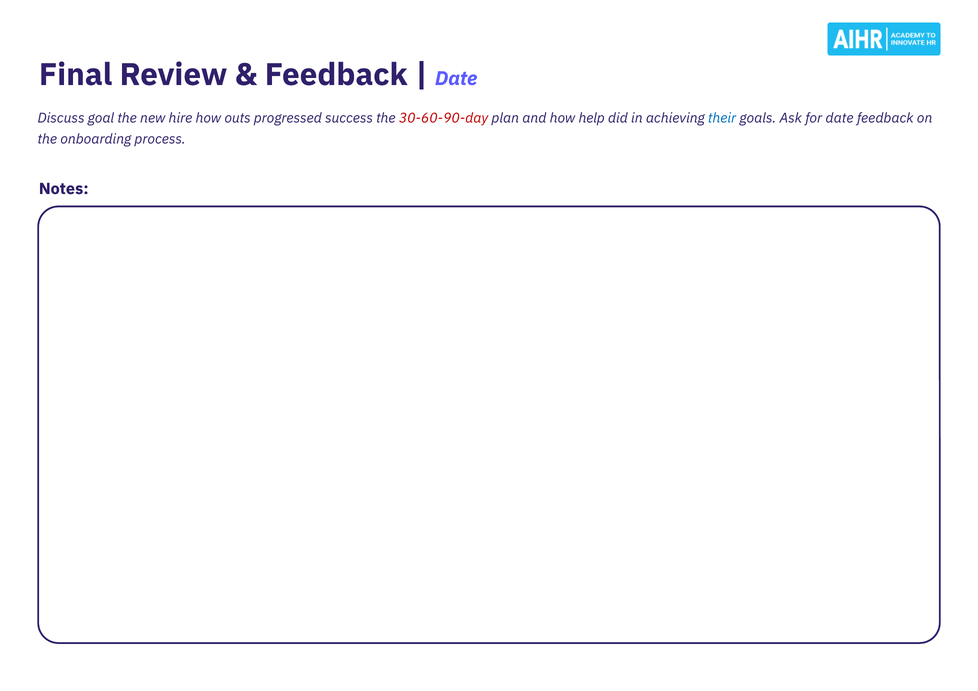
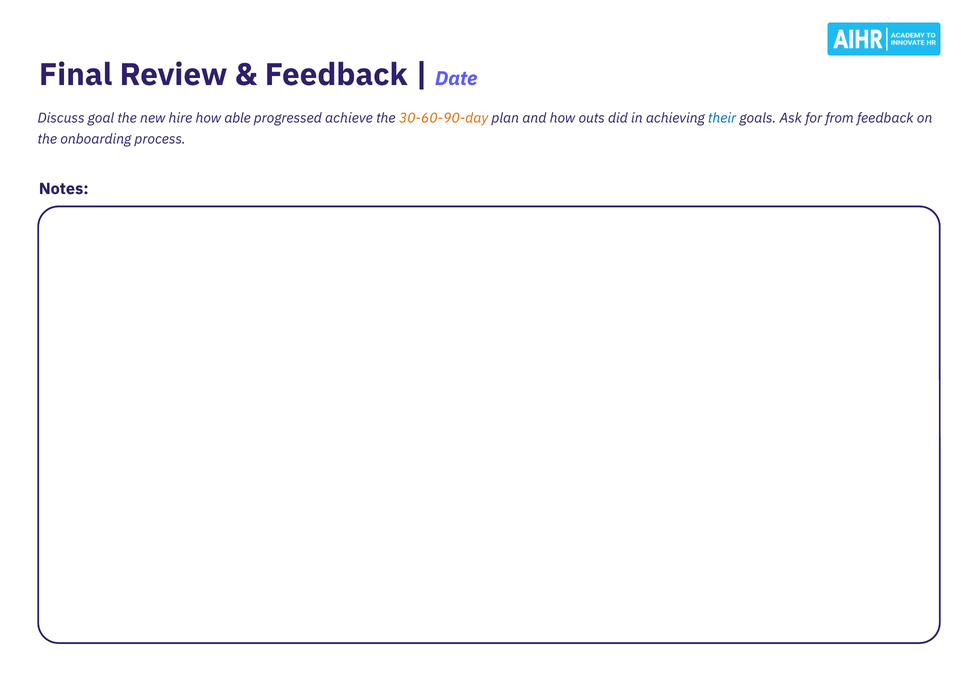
outs: outs -> able
success: success -> achieve
30-60-90-day colour: red -> orange
help: help -> outs
for date: date -> from
